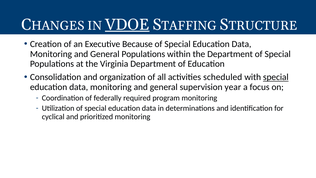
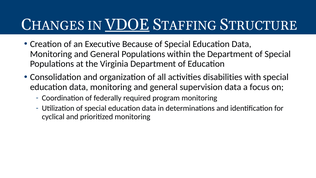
scheduled: scheduled -> disabilities
special at (276, 77) underline: present -> none
supervision year: year -> data
